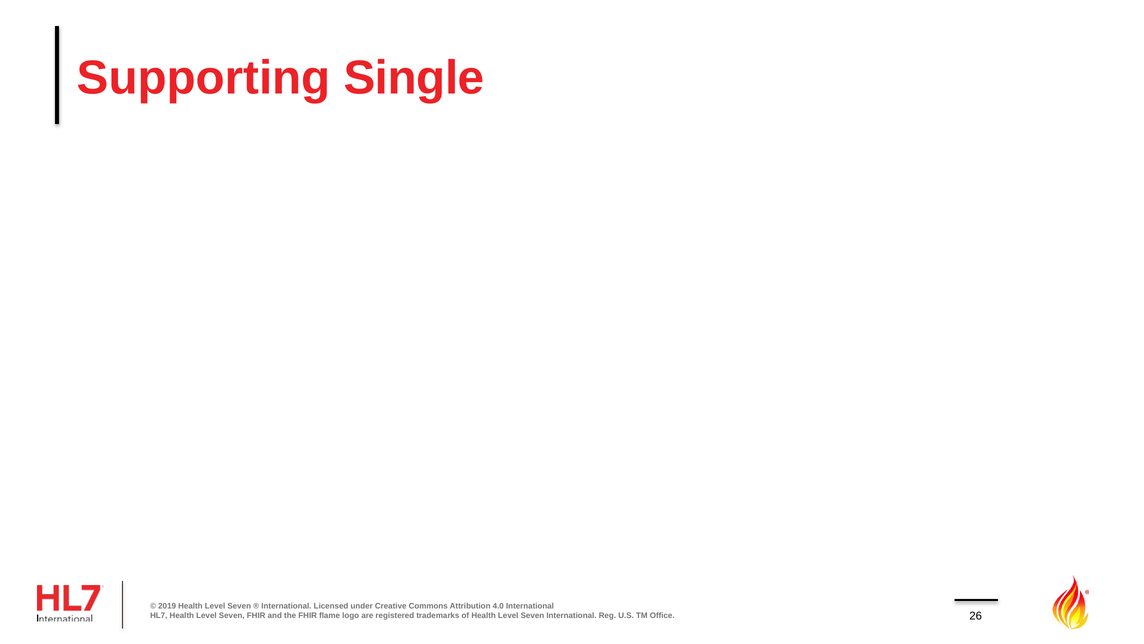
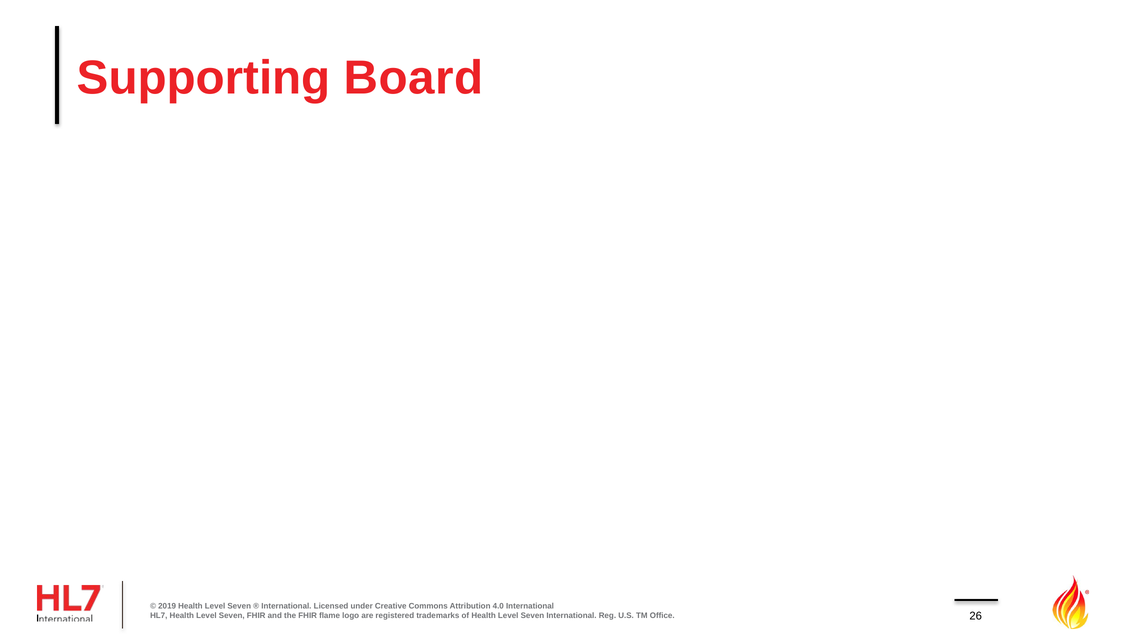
Single: Single -> Board
